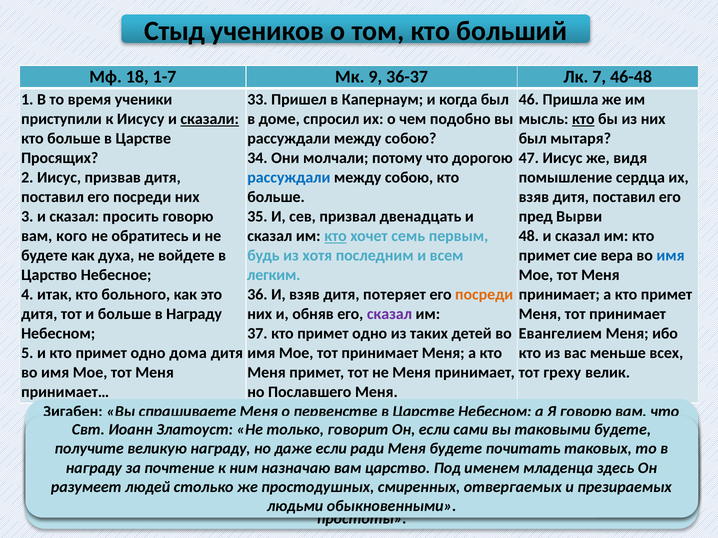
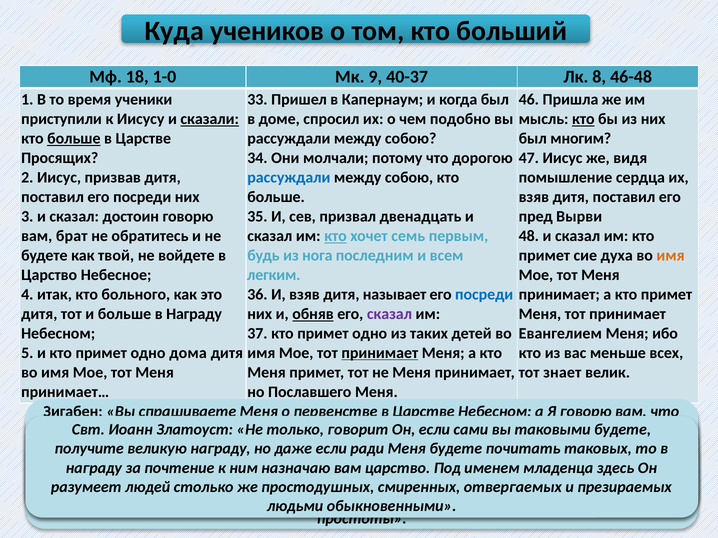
Стыд: Стыд -> Куда
1-7: 1-7 -> 1-0
36-37: 36-37 -> 40-37
7: 7 -> 8
больше at (74, 139) underline: none -> present
мытаря: мытаря -> многим
просить: просить -> достоин
кого: кого -> брат
как духа: духа -> твой
хотя: хотя -> нога
сие вера: вера -> духа
имя at (671, 256) colour: blue -> orange
потеряет: потеряет -> называет
посреди at (484, 295) colour: orange -> blue
обняв underline: none -> present
принимает at (380, 353) underline: none -> present
греху: греху -> знает
